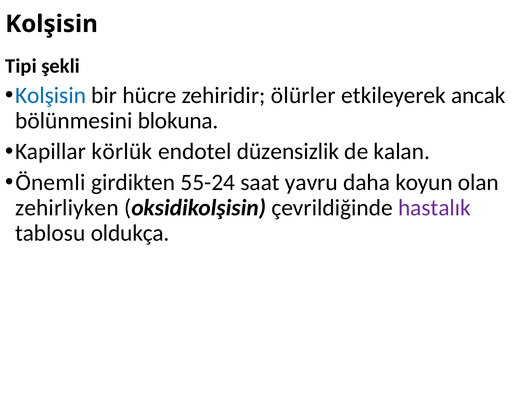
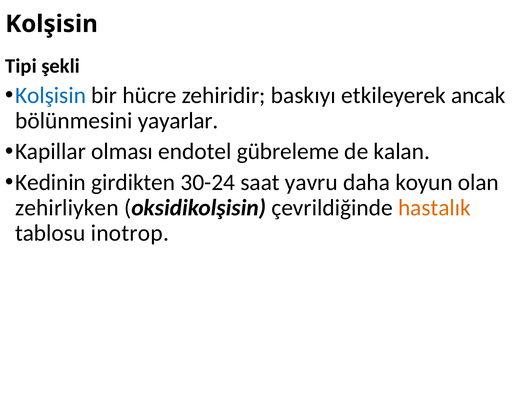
ölürler: ölürler -> baskıyı
blokuna: blokuna -> yayarlar
körlük: körlük -> olması
düzensizlik: düzensizlik -> gübreleme
Önemli: Önemli -> Kedinin
55-24: 55-24 -> 30-24
hastalık colour: purple -> orange
oldukça: oldukça -> inotrop
